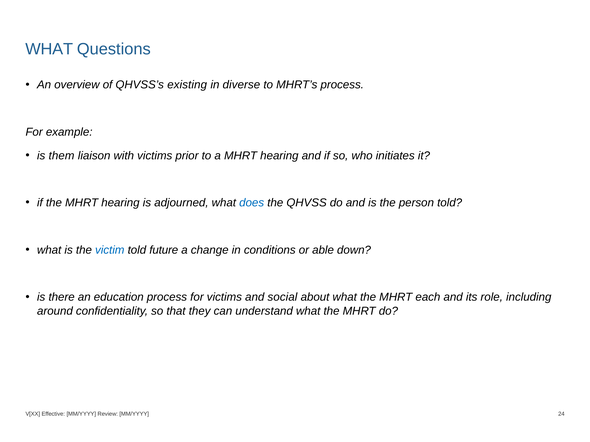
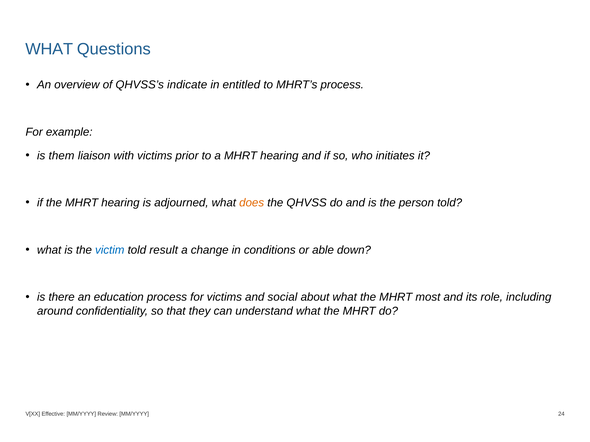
existing: existing -> indicate
diverse: diverse -> entitled
does colour: blue -> orange
future: future -> result
each: each -> most
